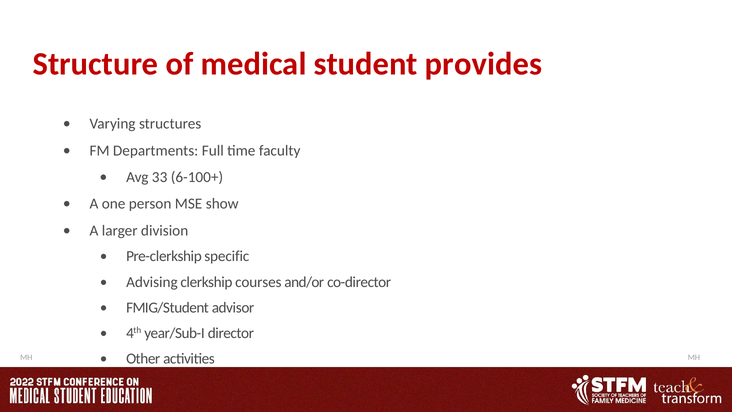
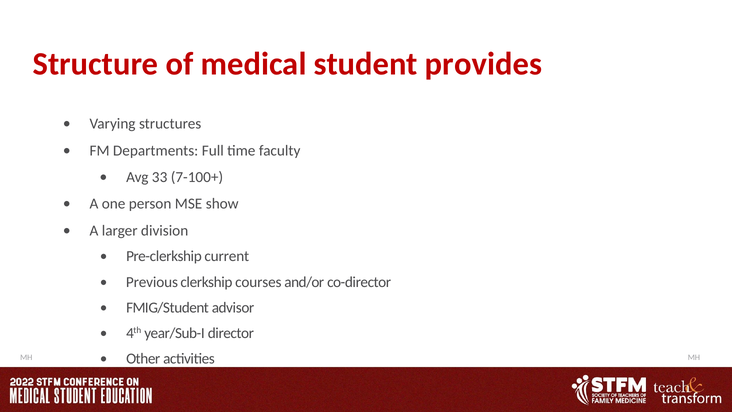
6-100+: 6-100+ -> 7-100+
specific: specific -> current
Advising: Advising -> Previous
